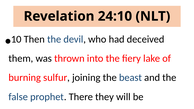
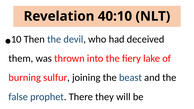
24:10: 24:10 -> 40:10
